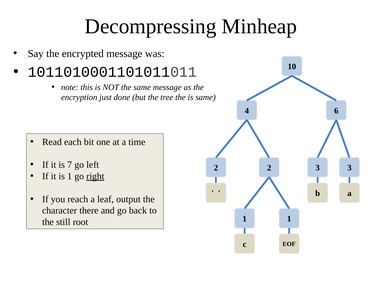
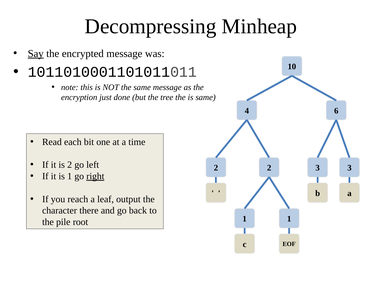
Say underline: none -> present
is 7: 7 -> 2
still: still -> pile
